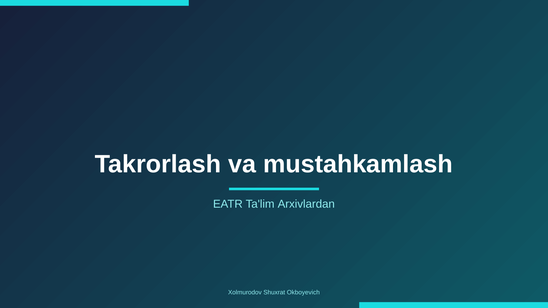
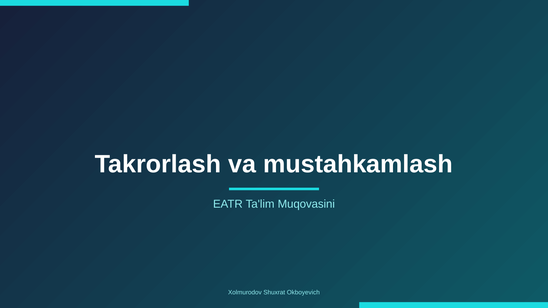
Arxivlardan: Arxivlardan -> Muqovasini
